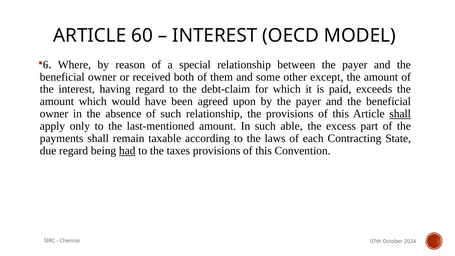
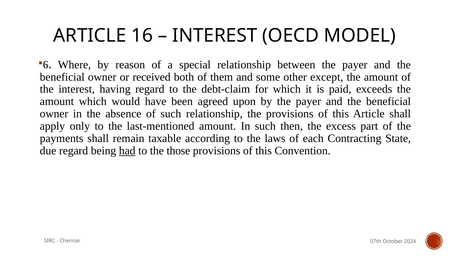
60: 60 -> 16
shall at (400, 114) underline: present -> none
able: able -> then
taxes: taxes -> those
